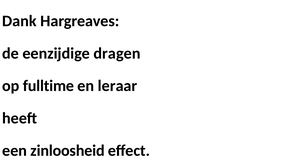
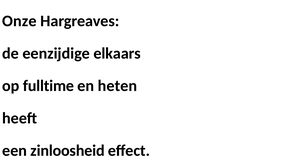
Dank: Dank -> Onze
dragen: dragen -> elkaars
leraar: leraar -> heten
